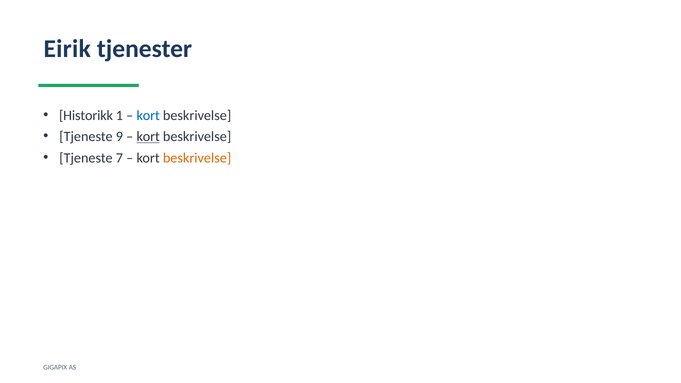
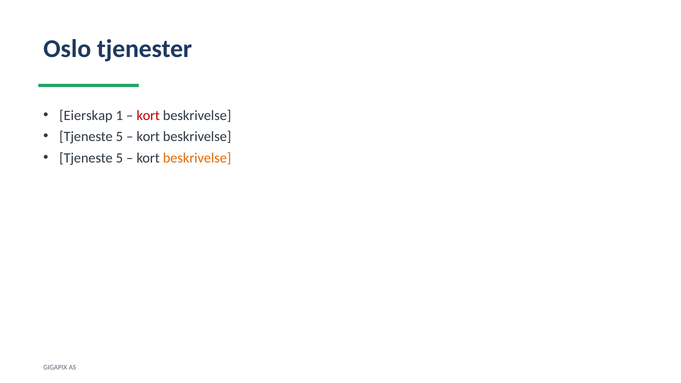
Eirik: Eirik -> Oslo
Historikk: Historikk -> Eierskap
kort at (148, 115) colour: blue -> red
9 at (119, 137): 9 -> 5
kort at (148, 137) underline: present -> none
7 at (119, 158): 7 -> 5
